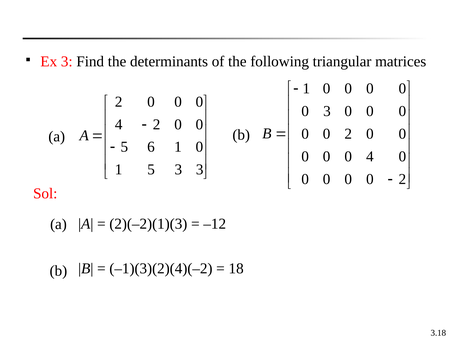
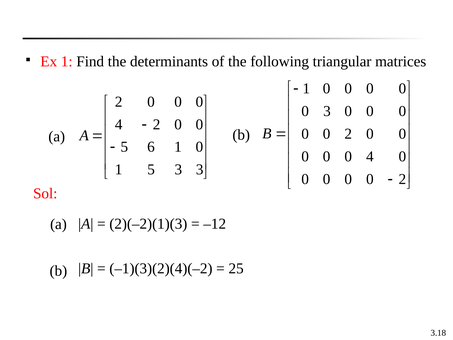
Ex 3: 3 -> 1
18: 18 -> 25
